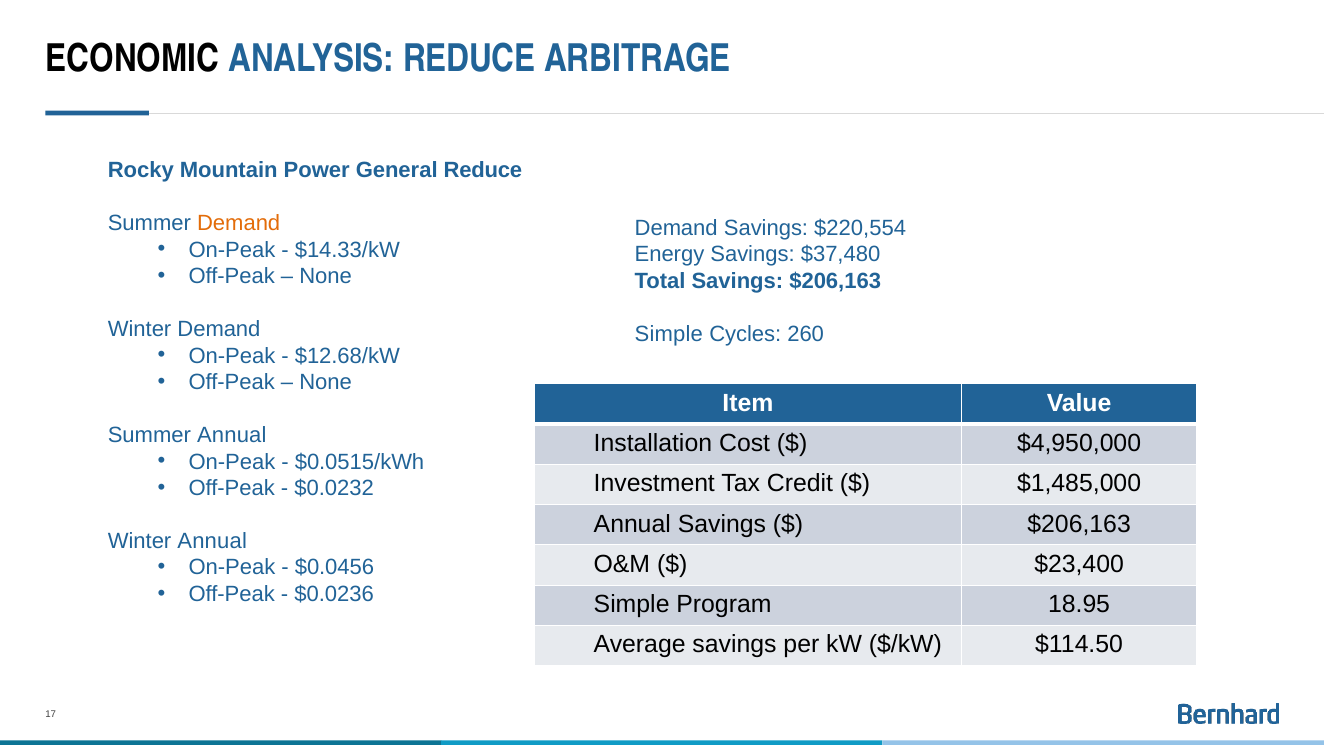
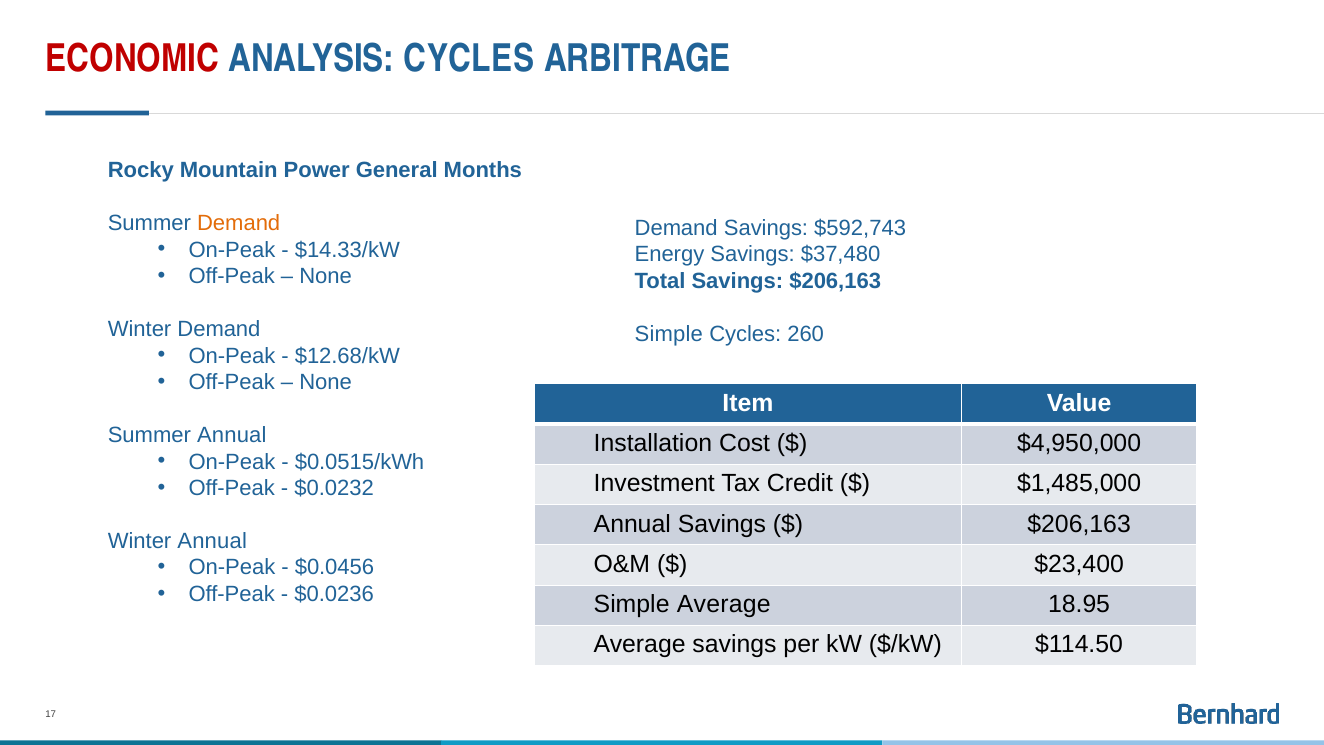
ECONOMIC colour: black -> red
ANALYSIS REDUCE: REDUCE -> CYCLES
General Reduce: Reduce -> Months
$220,554: $220,554 -> $592,743
Simple Program: Program -> Average
